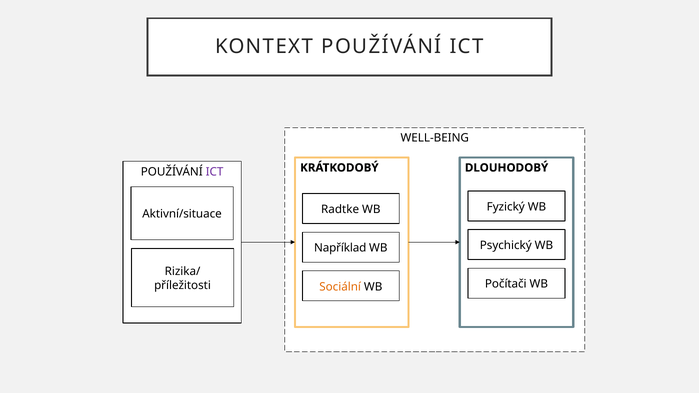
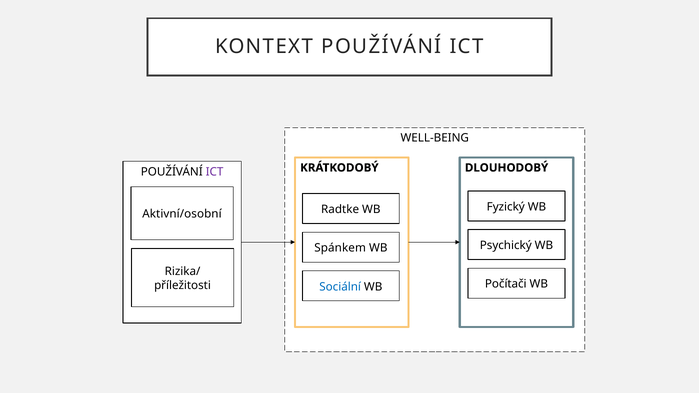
Aktivní/situace: Aktivní/situace -> Aktivní/osobní
Například: Například -> Spánkem
Sociální colour: orange -> blue
